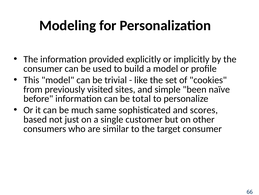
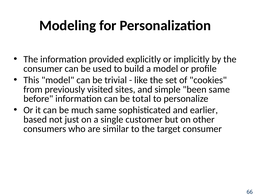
been naïve: naïve -> same
scores: scores -> earlier
